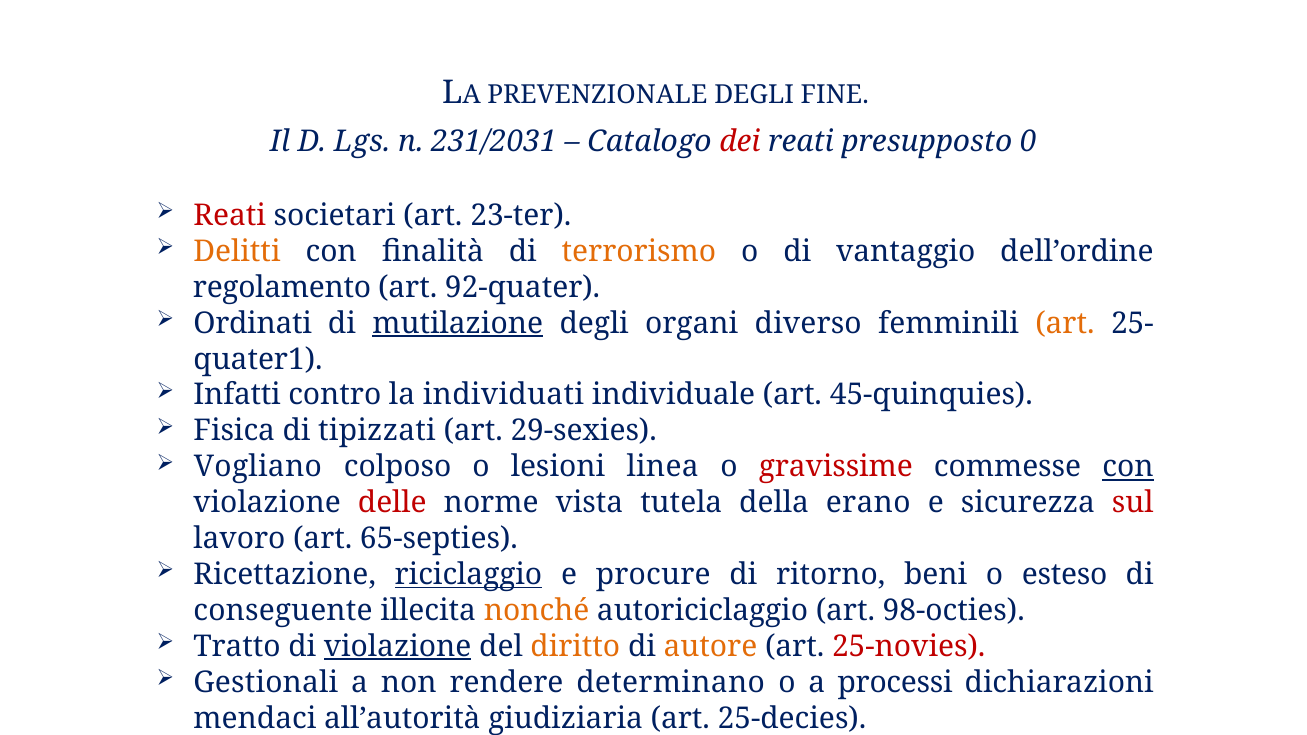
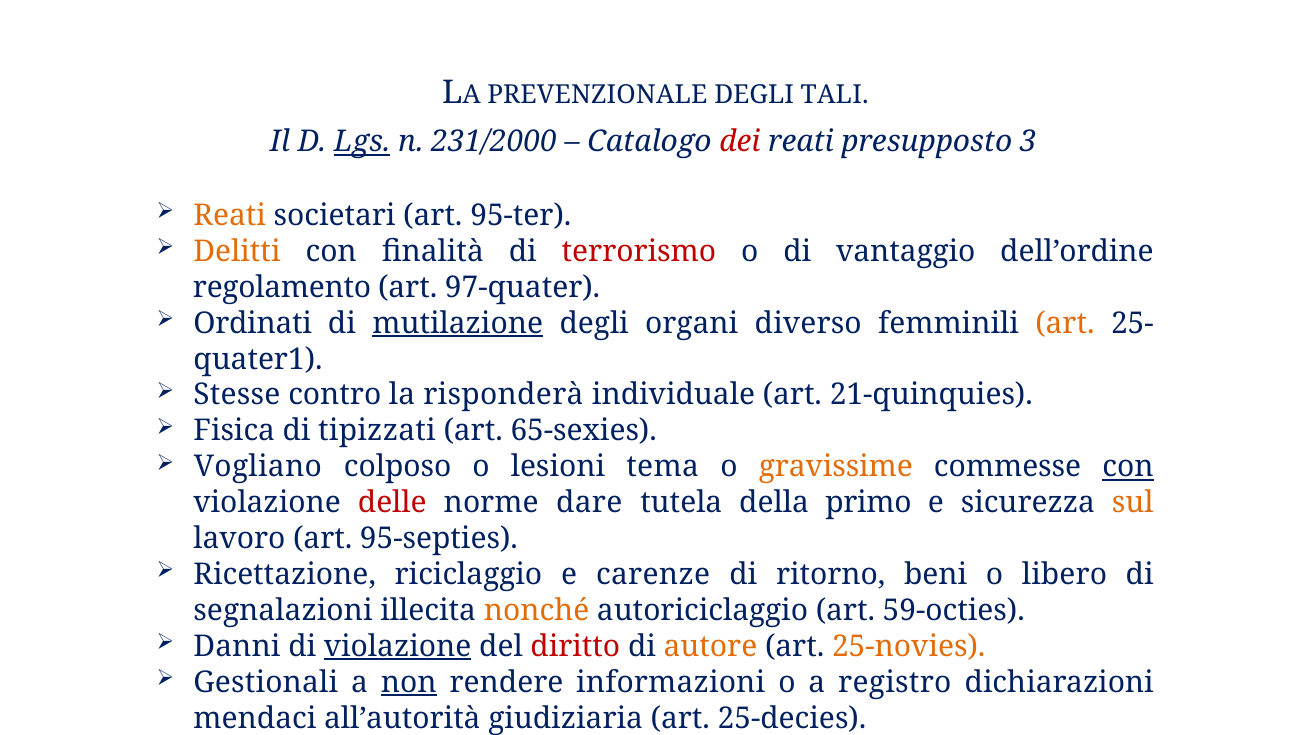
FINE: FINE -> TALI
Lgs underline: none -> present
231/2031: 231/2031 -> 231/2000
0: 0 -> 3
Reati at (230, 215) colour: red -> orange
23-ter: 23-ter -> 95-ter
terrorismo colour: orange -> red
92-quater: 92-quater -> 97-quater
Infatti: Infatti -> Stesse
individuati: individuati -> risponderà
45-quinquies: 45-quinquies -> 21-quinquies
29-sexies: 29-sexies -> 65-sexies
linea: linea -> tema
gravissime colour: red -> orange
vista: vista -> dare
erano: erano -> primo
sul colour: red -> orange
65-septies: 65-septies -> 95-septies
riciclaggio underline: present -> none
procure: procure -> carenze
esteso: esteso -> libero
conseguente: conseguente -> segnalazioni
98-octies: 98-octies -> 59-octies
Tratto: Tratto -> Danni
diritto colour: orange -> red
25-novies colour: red -> orange
non underline: none -> present
determinano: determinano -> informazioni
processi: processi -> registro
